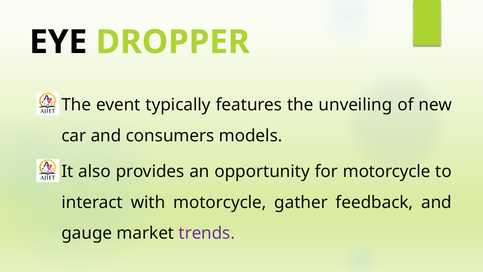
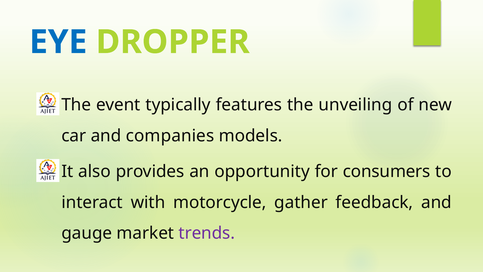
EYE colour: black -> blue
consumers: consumers -> companies
for motorcycle: motorcycle -> consumers
